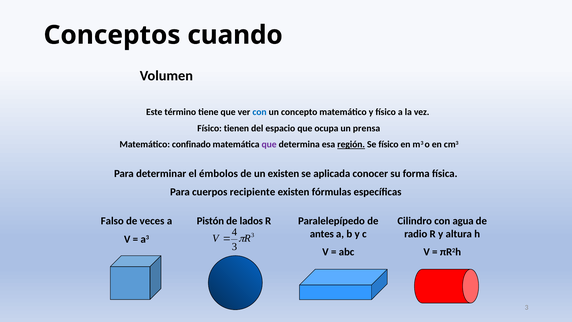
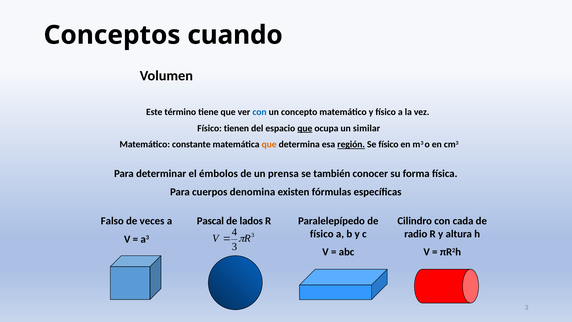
que at (305, 128) underline: none -> present
prensa: prensa -> similar
confinado: confinado -> constante
que at (269, 144) colour: purple -> orange
un existen: existen -> prensa
aplicada: aplicada -> también
recipiente: recipiente -> denomina
Pistón: Pistón -> Pascal
agua: agua -> cada
antes at (322, 234): antes -> físico
